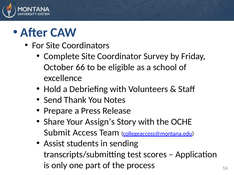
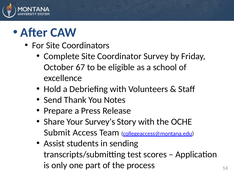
66: 66 -> 67
Assign’s: Assign’s -> Survey’s
